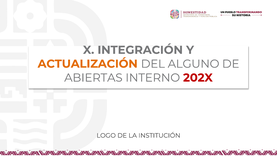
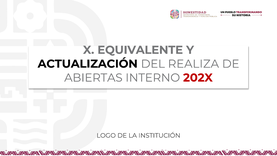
INTEGRACIÓN: INTEGRACIÓN -> EQUIVALENTE
ACTUALIZACIÓN colour: orange -> black
ALGUNO: ALGUNO -> REALIZA
